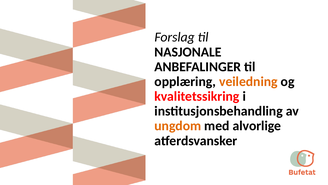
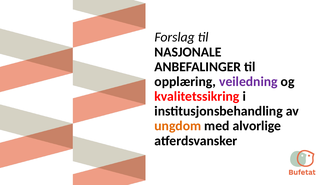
veiledning colour: orange -> purple
